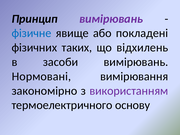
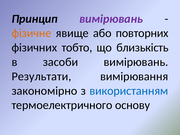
фізичне colour: blue -> orange
покладені: покладені -> повторних
таких: таких -> тобто
відхилень: відхилень -> близькість
Нормовані: Нормовані -> Результати
використанням colour: purple -> blue
